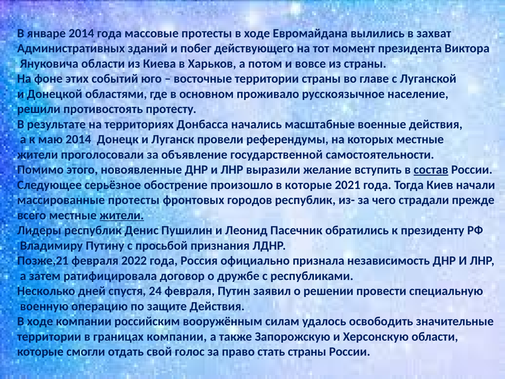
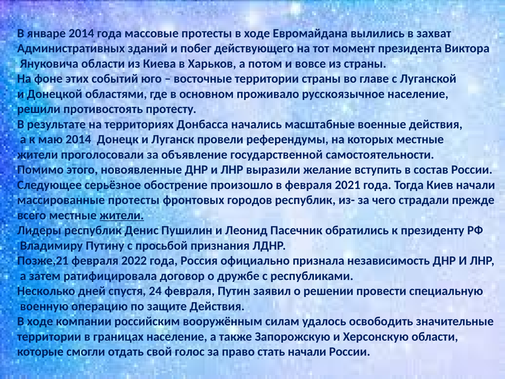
состав underline: present -> none
в которые: которые -> февраля
границах компании: компании -> население
стать страны: страны -> начали
